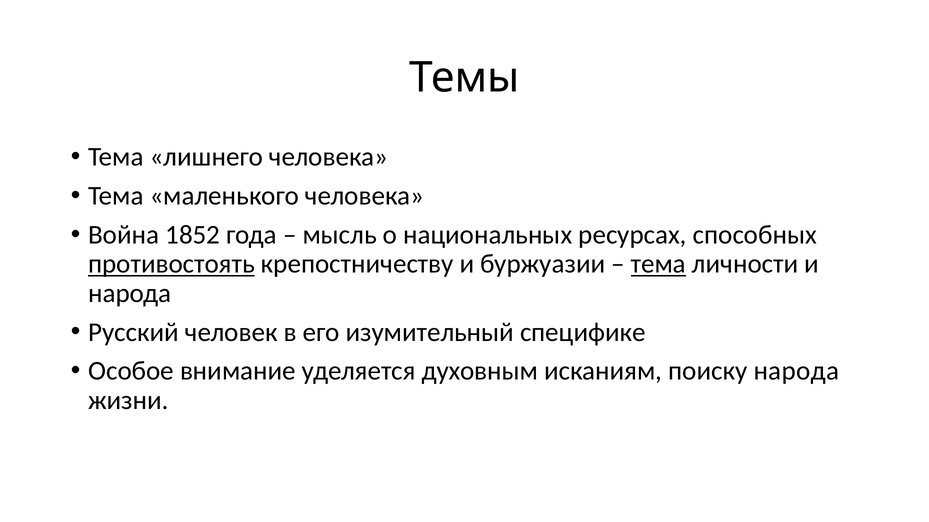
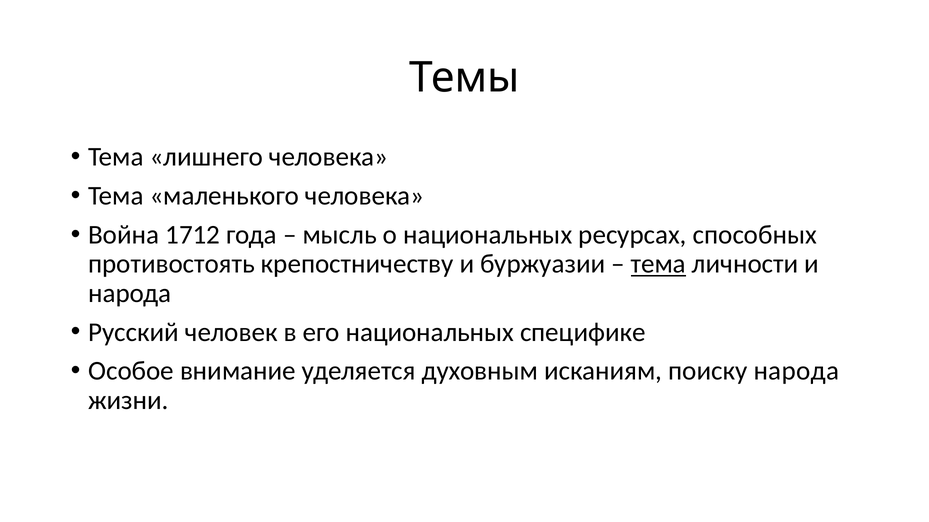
1852: 1852 -> 1712
противостоять underline: present -> none
его изумительный: изумительный -> национальных
